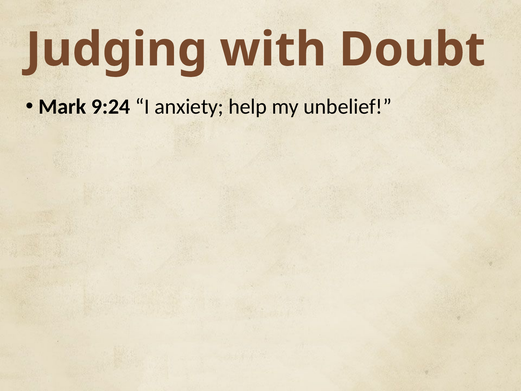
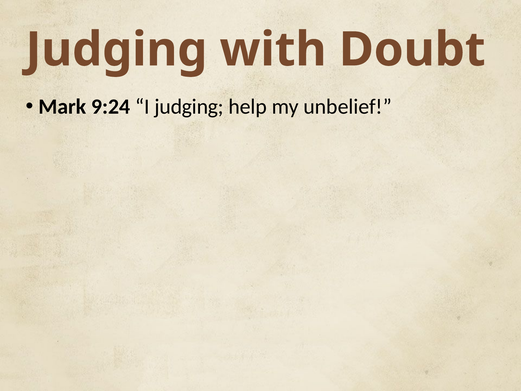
I anxiety: anxiety -> judging
